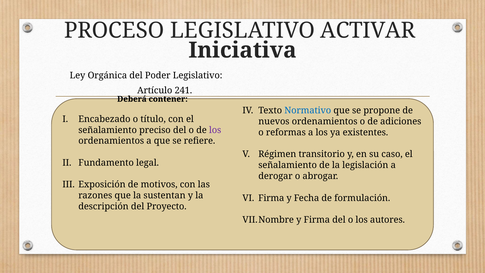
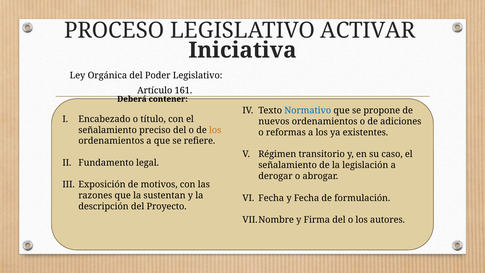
241: 241 -> 161
los at (215, 130) colour: purple -> orange
Firma at (271, 198): Firma -> Fecha
